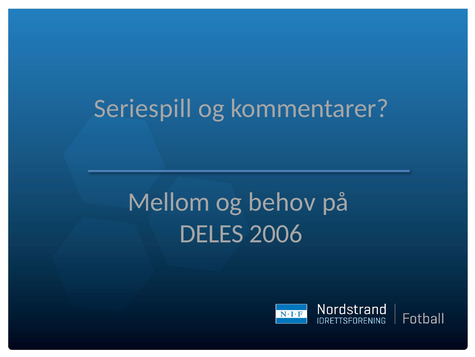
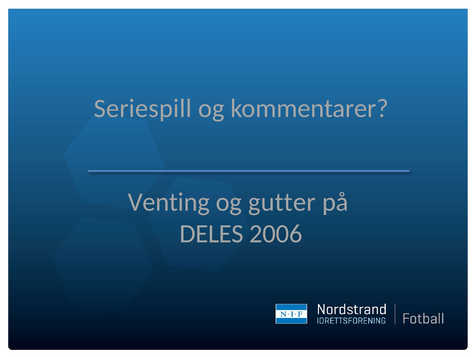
Mellom: Mellom -> Venting
behov: behov -> gutter
